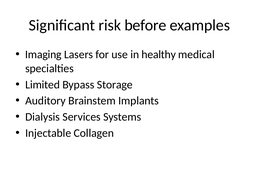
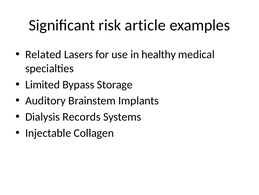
before: before -> article
Imaging: Imaging -> Related
Services: Services -> Records
